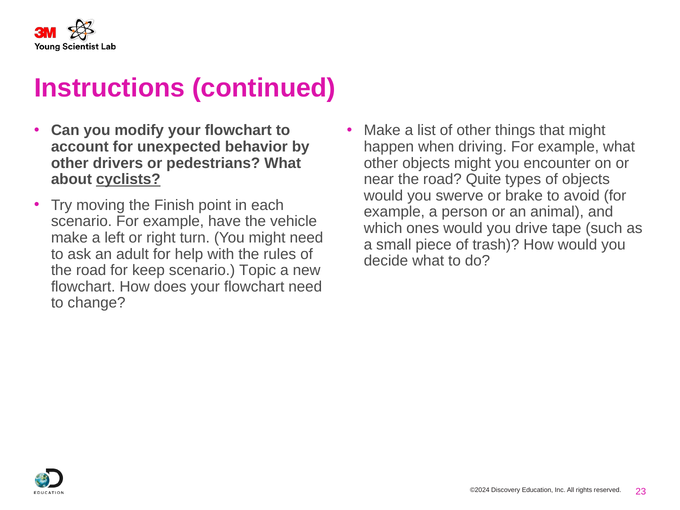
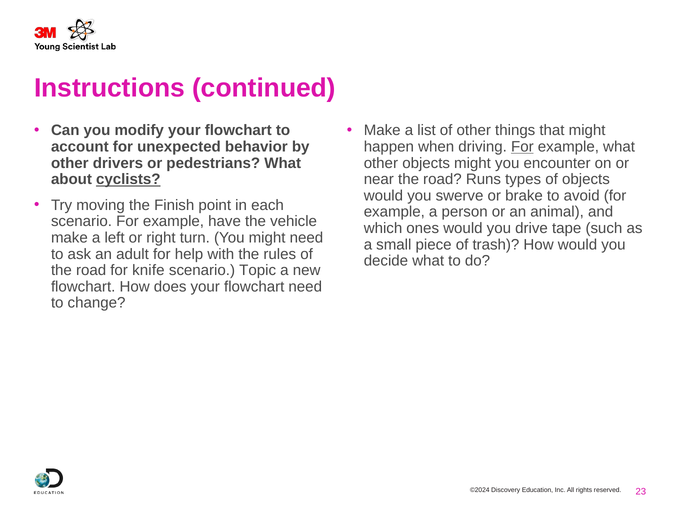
For at (522, 147) underline: none -> present
Quite: Quite -> Runs
keep: keep -> knife
